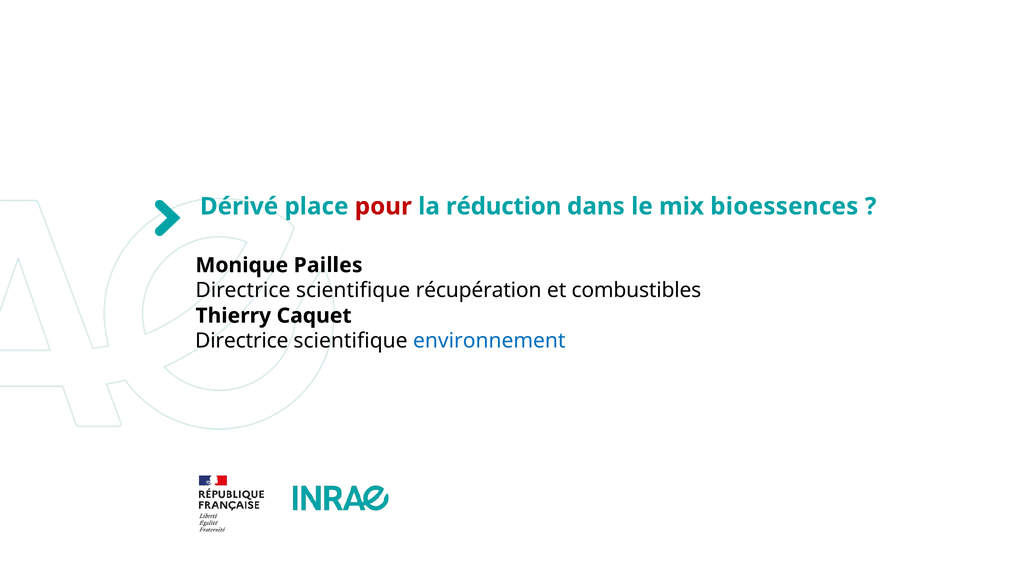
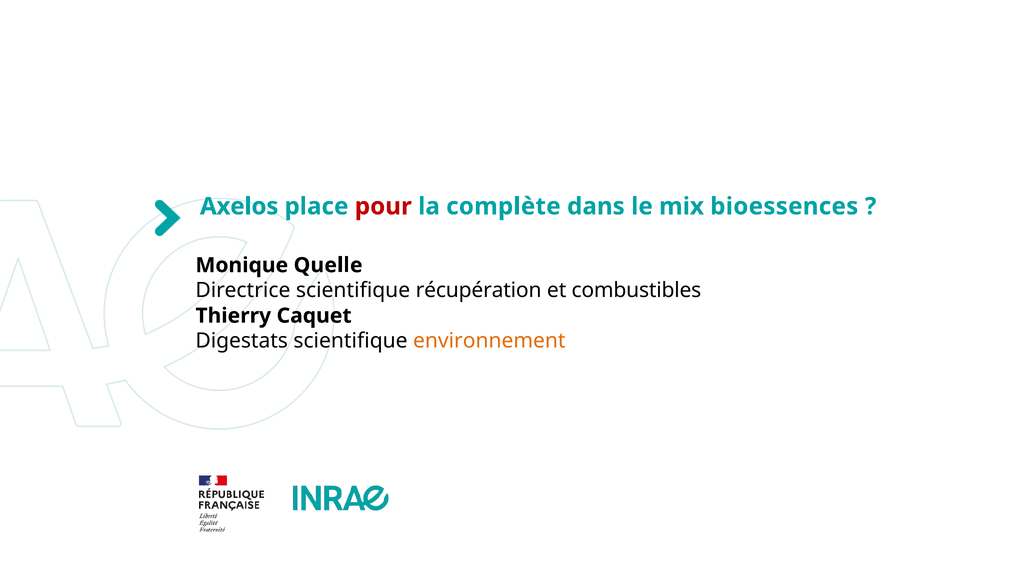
Dérivé at (239, 207): Dérivé -> Axelos
réduction: réduction -> complète
Pailles: Pailles -> Quelle
Directrice at (242, 341): Directrice -> Digestats
environnement colour: blue -> orange
